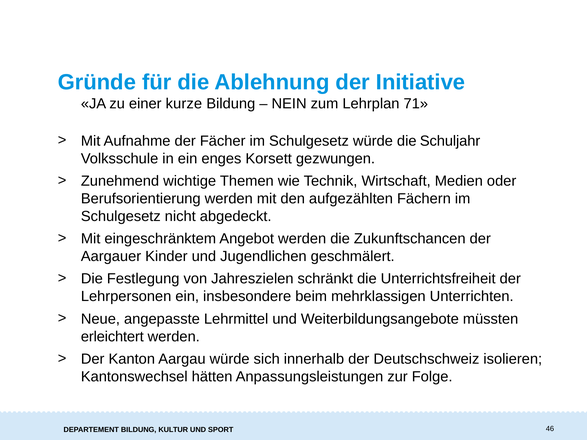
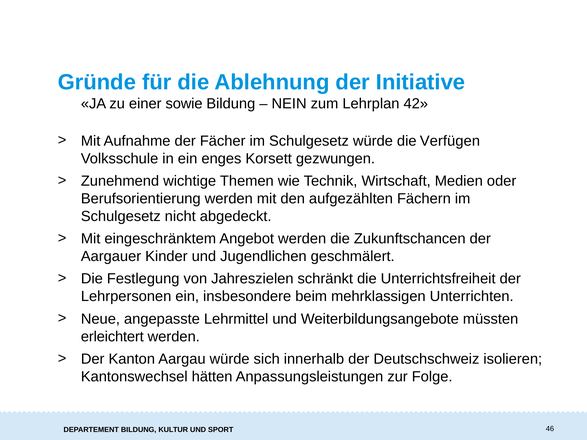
kurze: kurze -> sowie
71: 71 -> 42
Schuljahr: Schuljahr -> Verfügen
